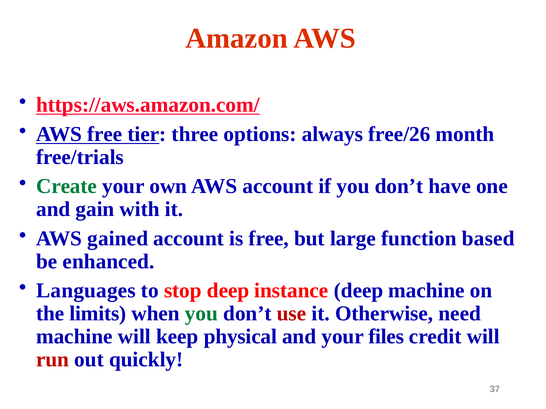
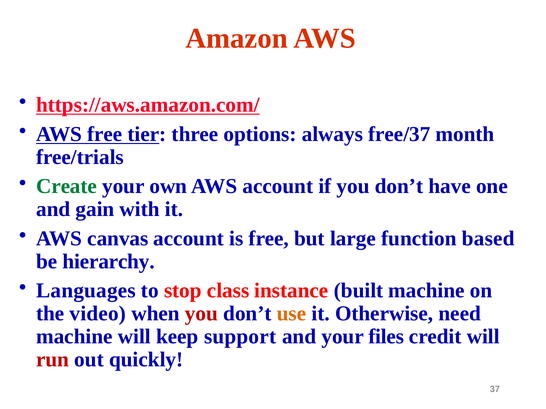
free/26: free/26 -> free/37
gained: gained -> canvas
enhanced: enhanced -> hierarchy
stop deep: deep -> class
instance deep: deep -> built
limits: limits -> video
you at (201, 314) colour: green -> red
use colour: red -> orange
physical: physical -> support
